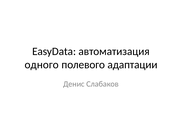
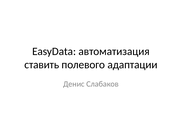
одного: одного -> ставить
